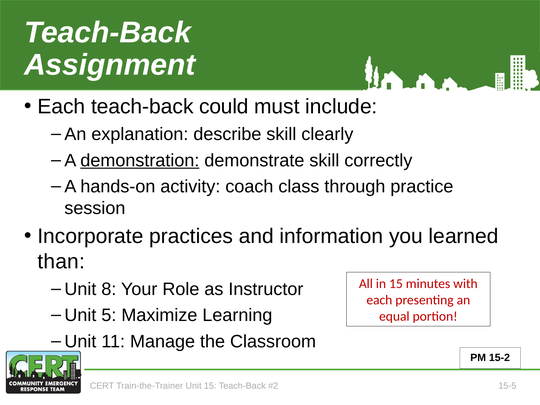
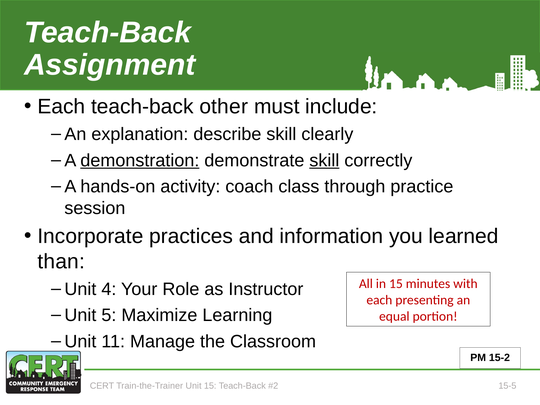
could: could -> other
skill at (324, 160) underline: none -> present
8: 8 -> 4
